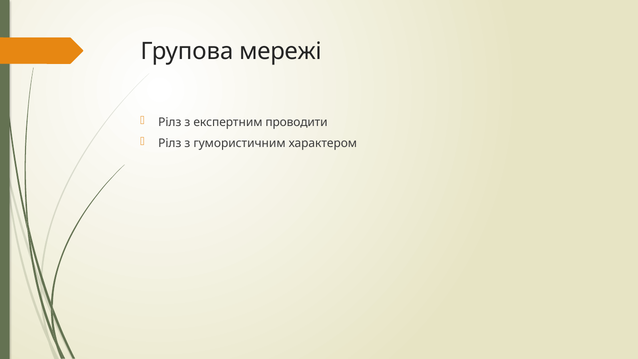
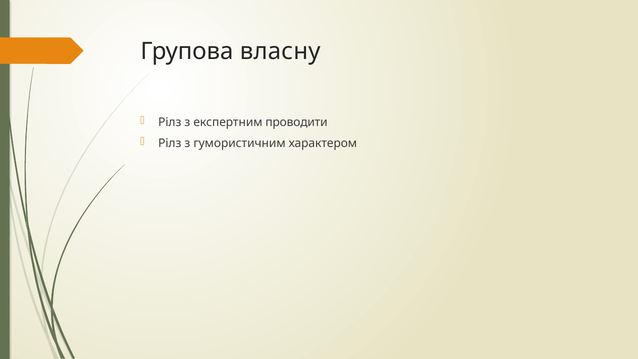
мережі: мережі -> власну
